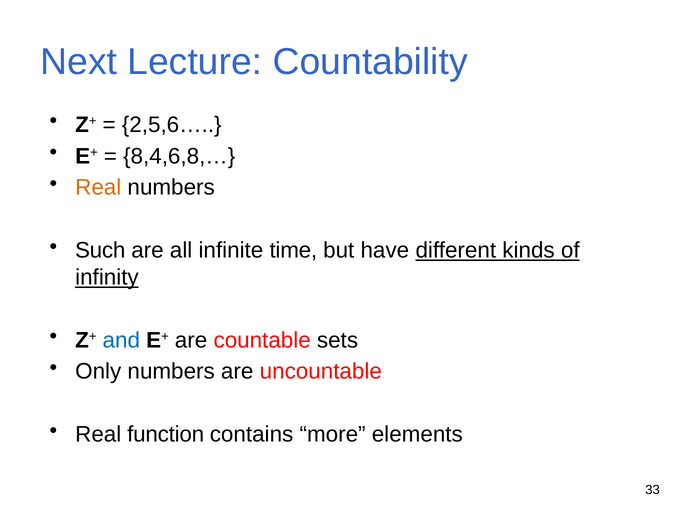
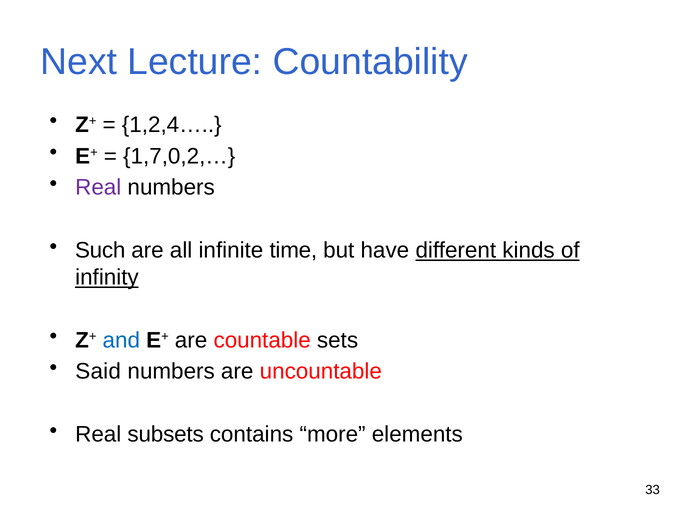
2,5,6…: 2,5,6… -> 1,2,4…
8,4,6,8,…: 8,4,6,8,… -> 1,7,0,2,…
Real at (98, 187) colour: orange -> purple
Only: Only -> Said
function: function -> subsets
